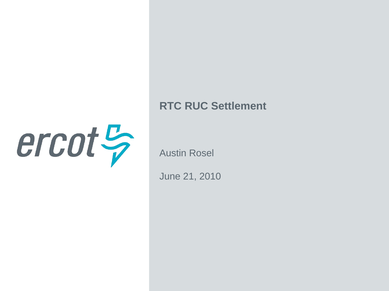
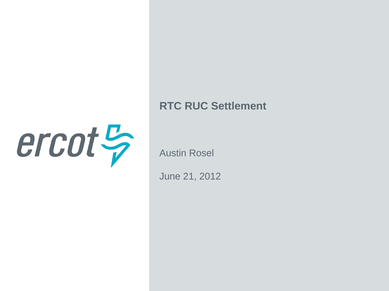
2010: 2010 -> 2012
